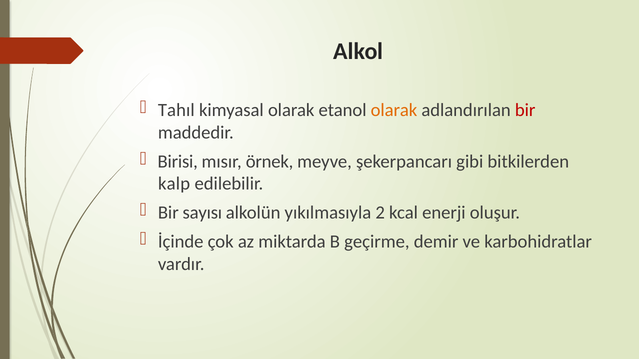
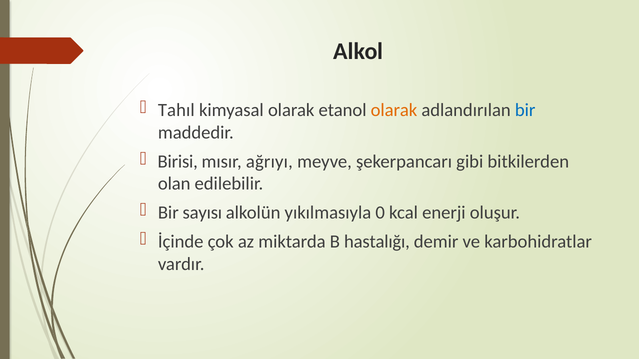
bir at (525, 110) colour: red -> blue
örnek: örnek -> ağrıyı
kalp: kalp -> olan
2: 2 -> 0
geçirme: geçirme -> hastalığı
